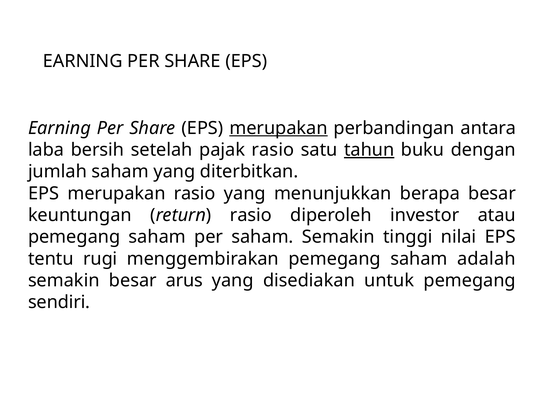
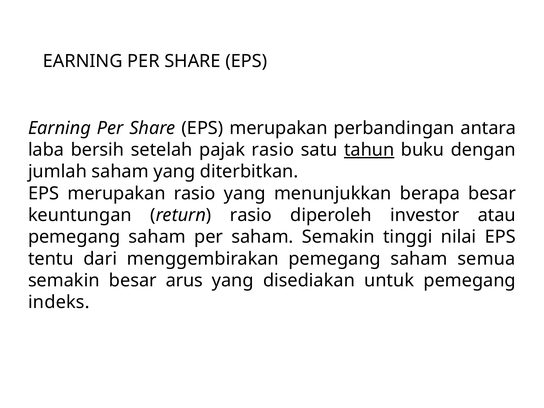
merupakan at (278, 128) underline: present -> none
rugi: rugi -> dari
adalah: adalah -> semua
sendiri: sendiri -> indeks
